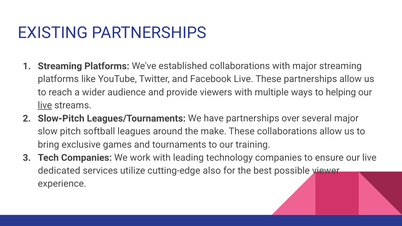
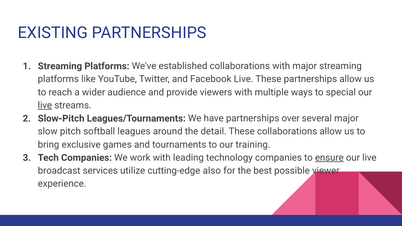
helping: helping -> special
make: make -> detail
ensure underline: none -> present
dedicated: dedicated -> broadcast
